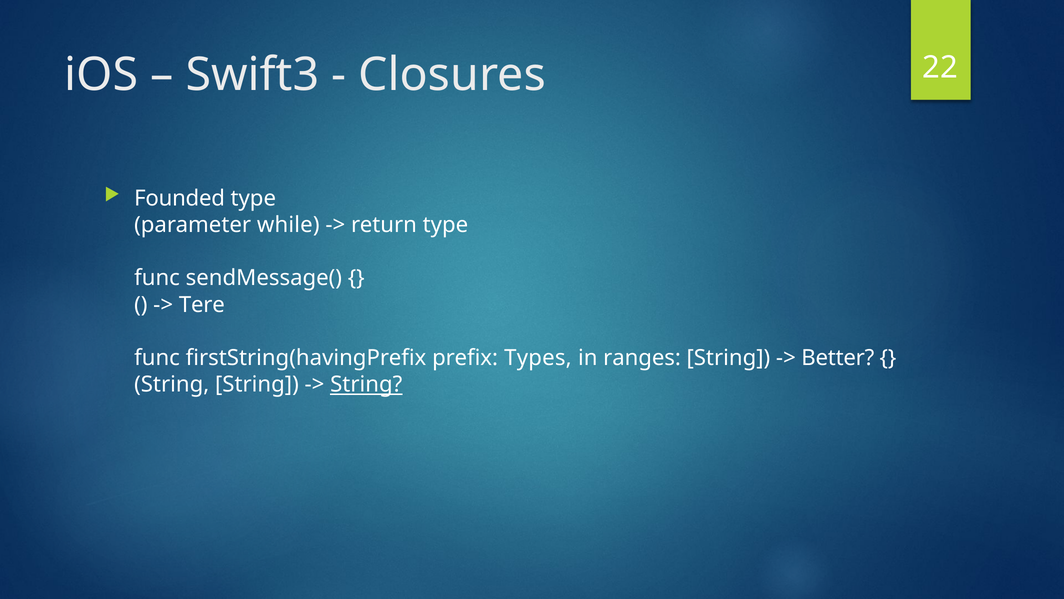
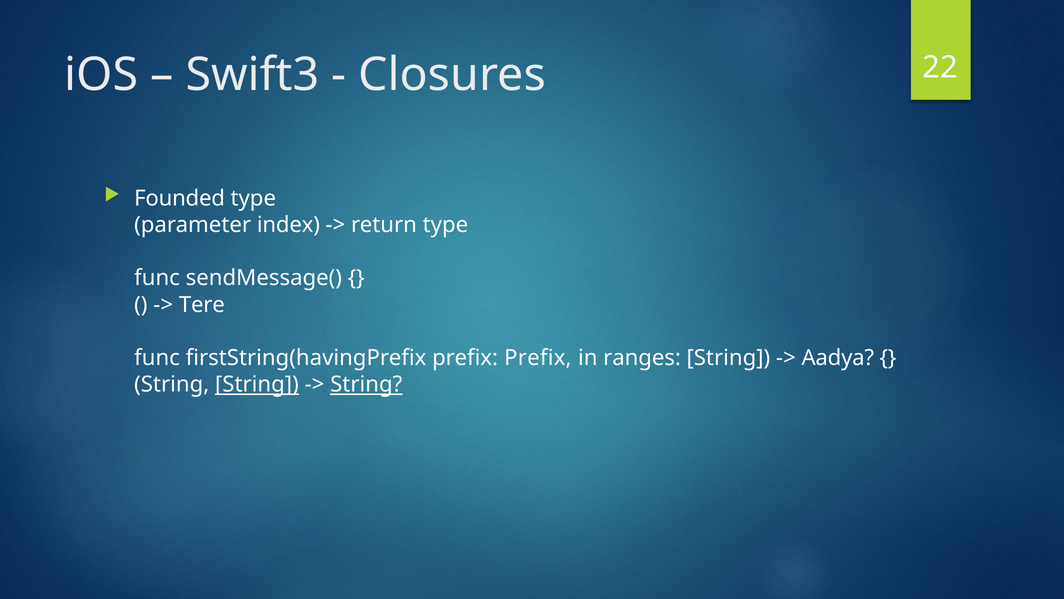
while: while -> index
prefix Types: Types -> Prefix
Better: Better -> Aadya
String at (257, 384) underline: none -> present
